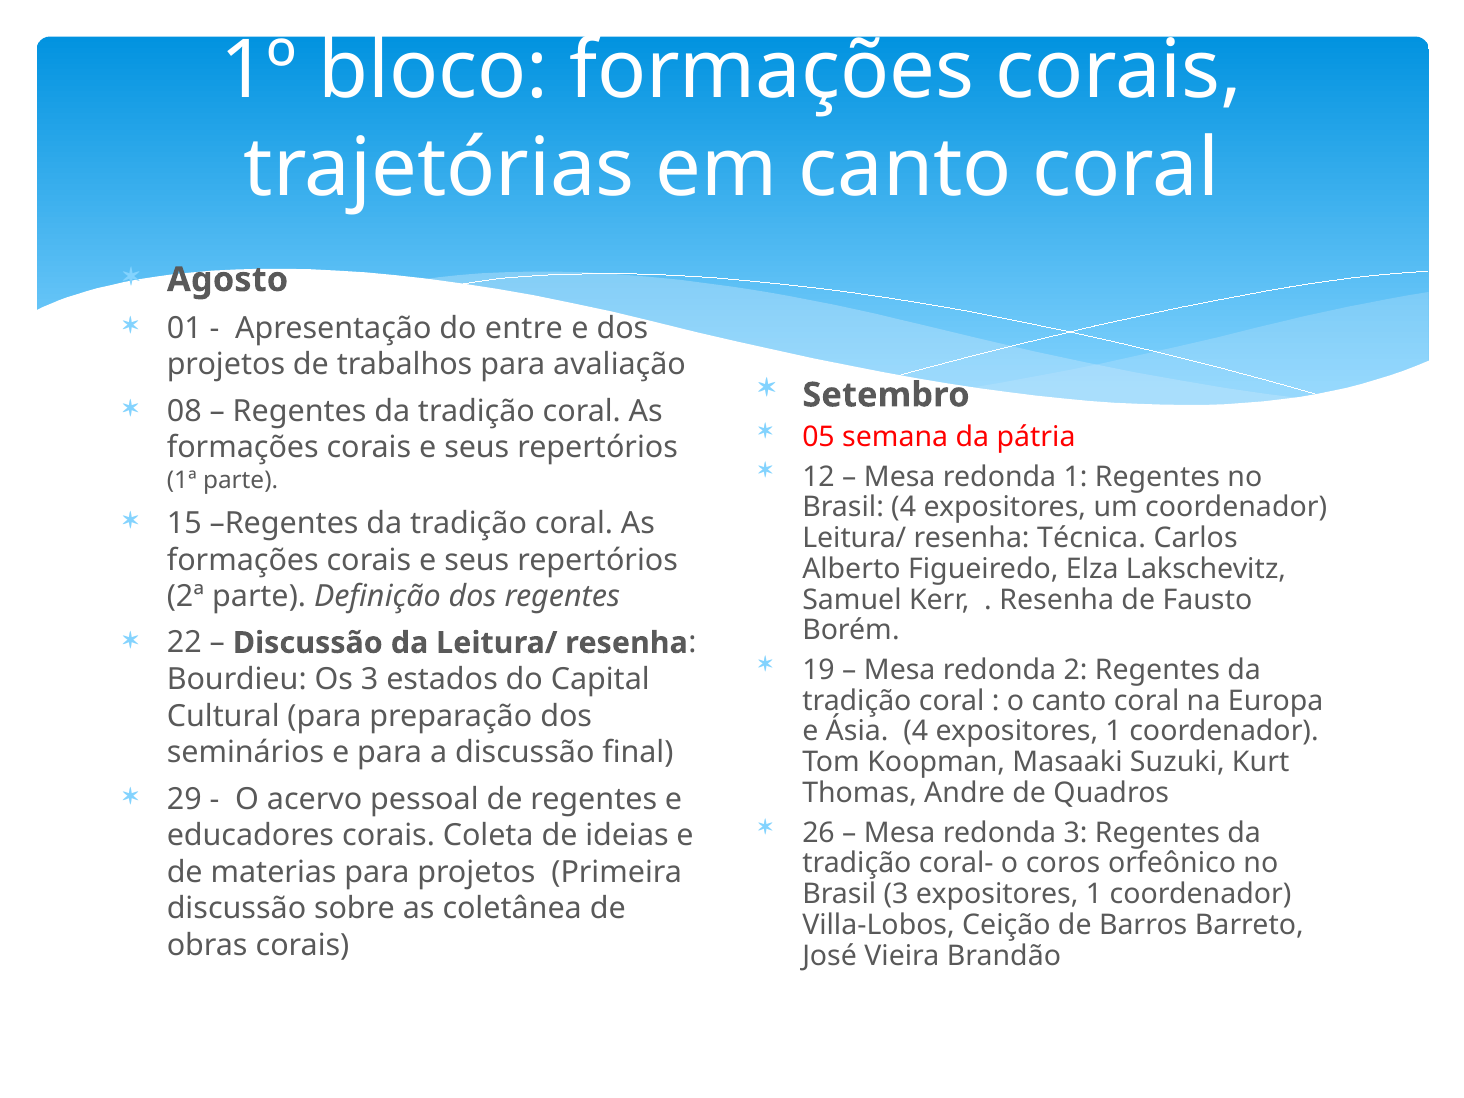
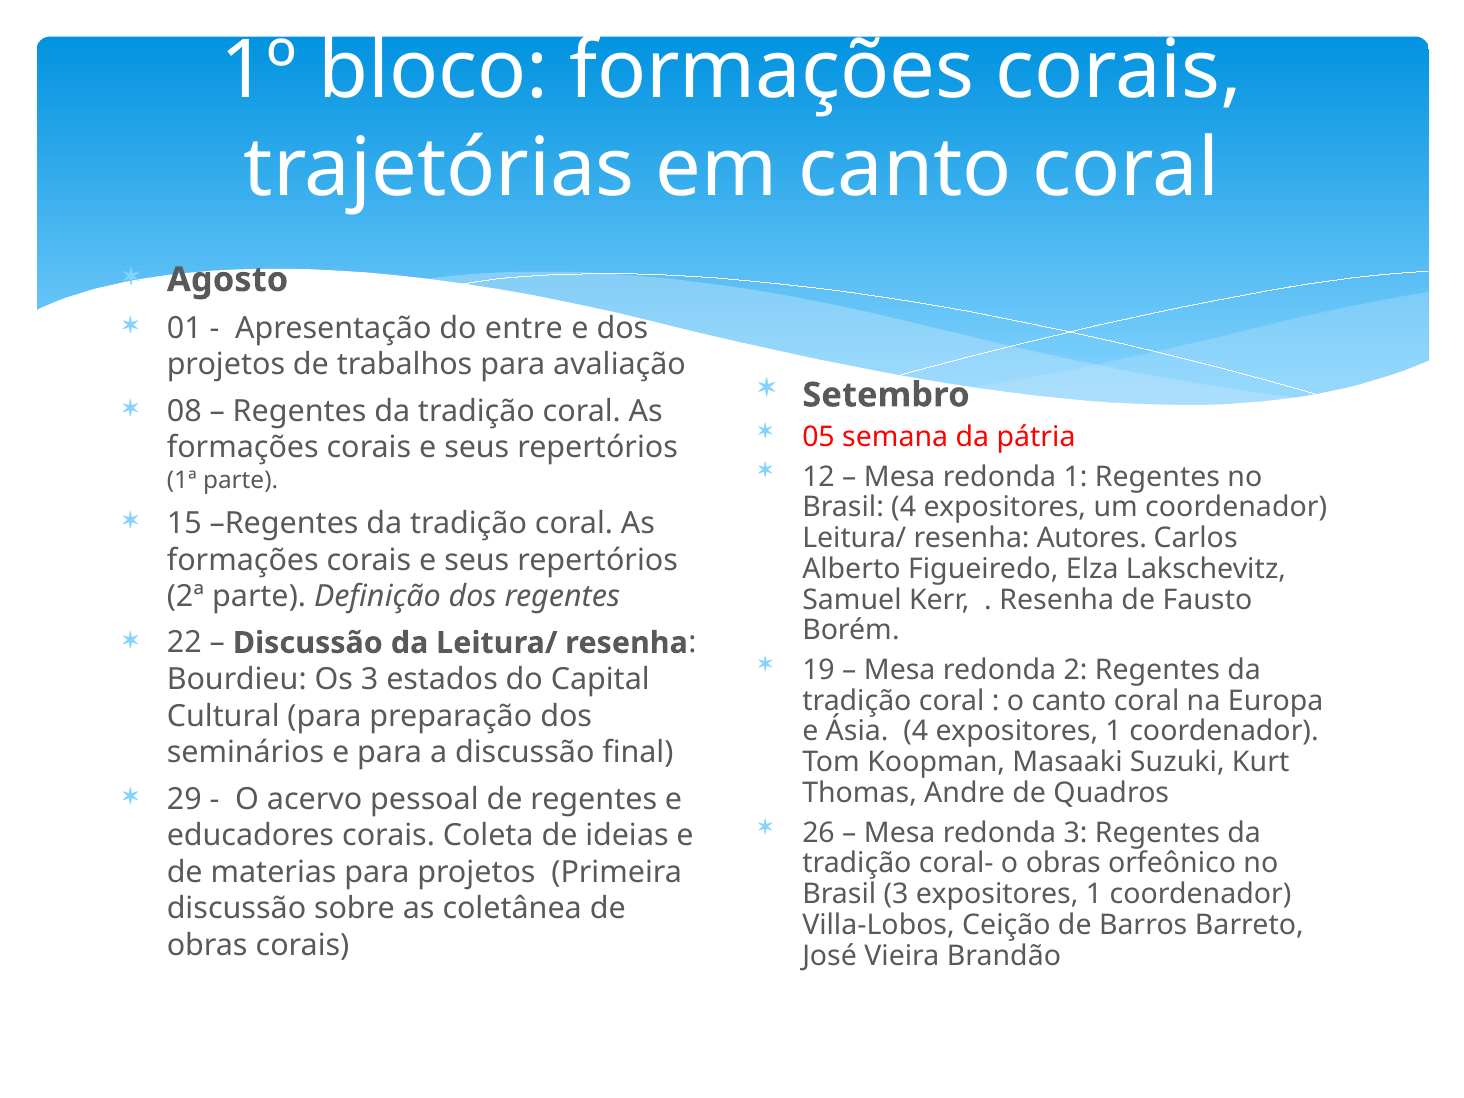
Técnica: Técnica -> Autores
o coros: coros -> obras
